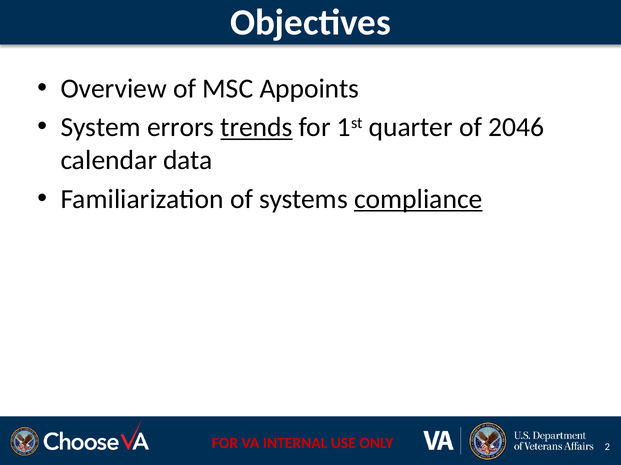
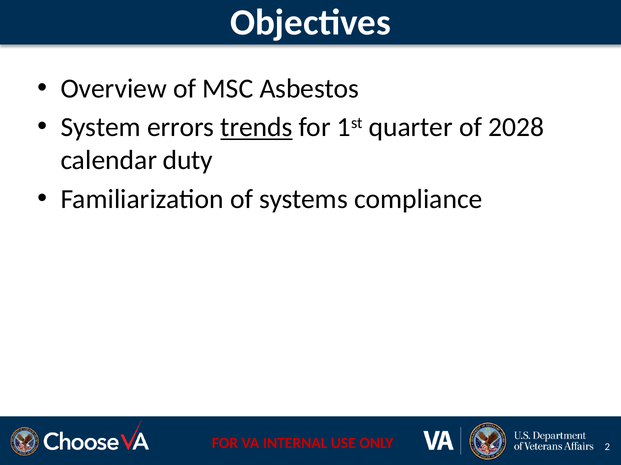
Appoints: Appoints -> Asbestos
2046: 2046 -> 2028
data: data -> duty
compliance underline: present -> none
